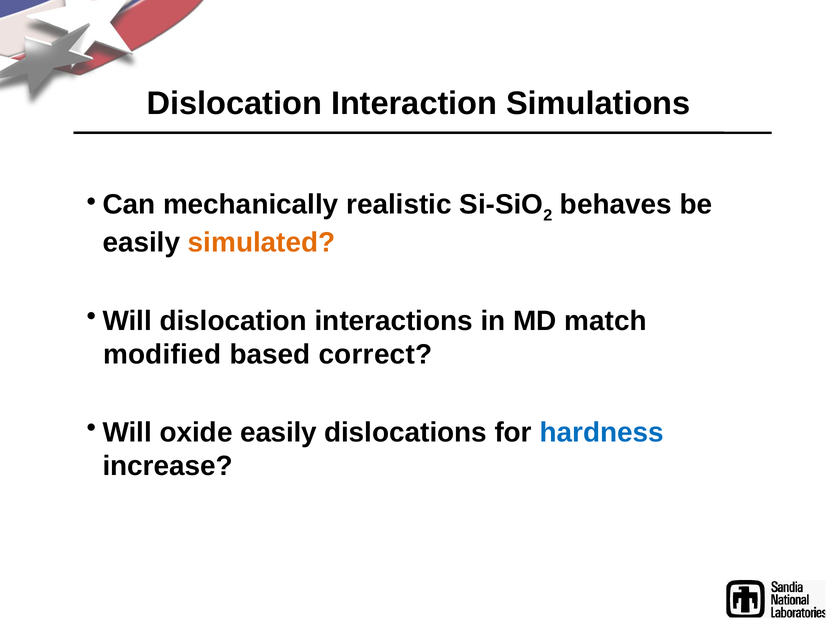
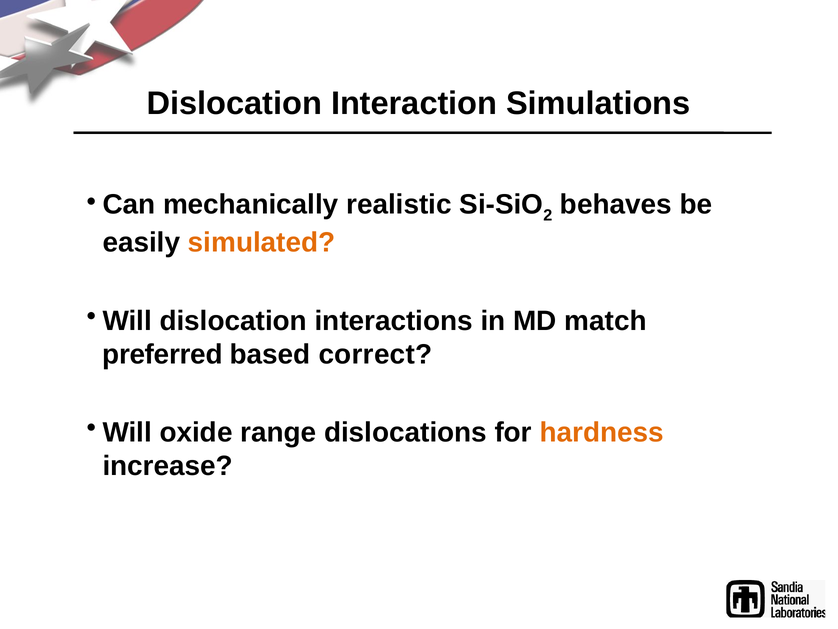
modified: modified -> preferred
oxide easily: easily -> range
hardness colour: blue -> orange
